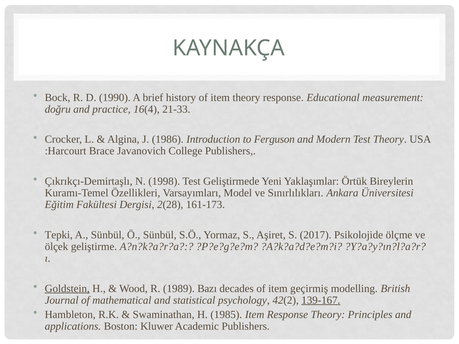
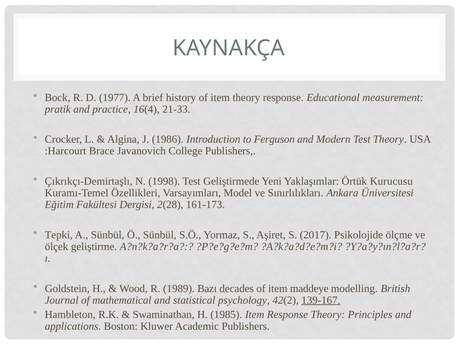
1990: 1990 -> 1977
doğru: doğru -> pratik
Bireylerin: Bireylerin -> Kurucusu
Goldstein underline: present -> none
geçirmiş: geçirmiş -> maddeye
